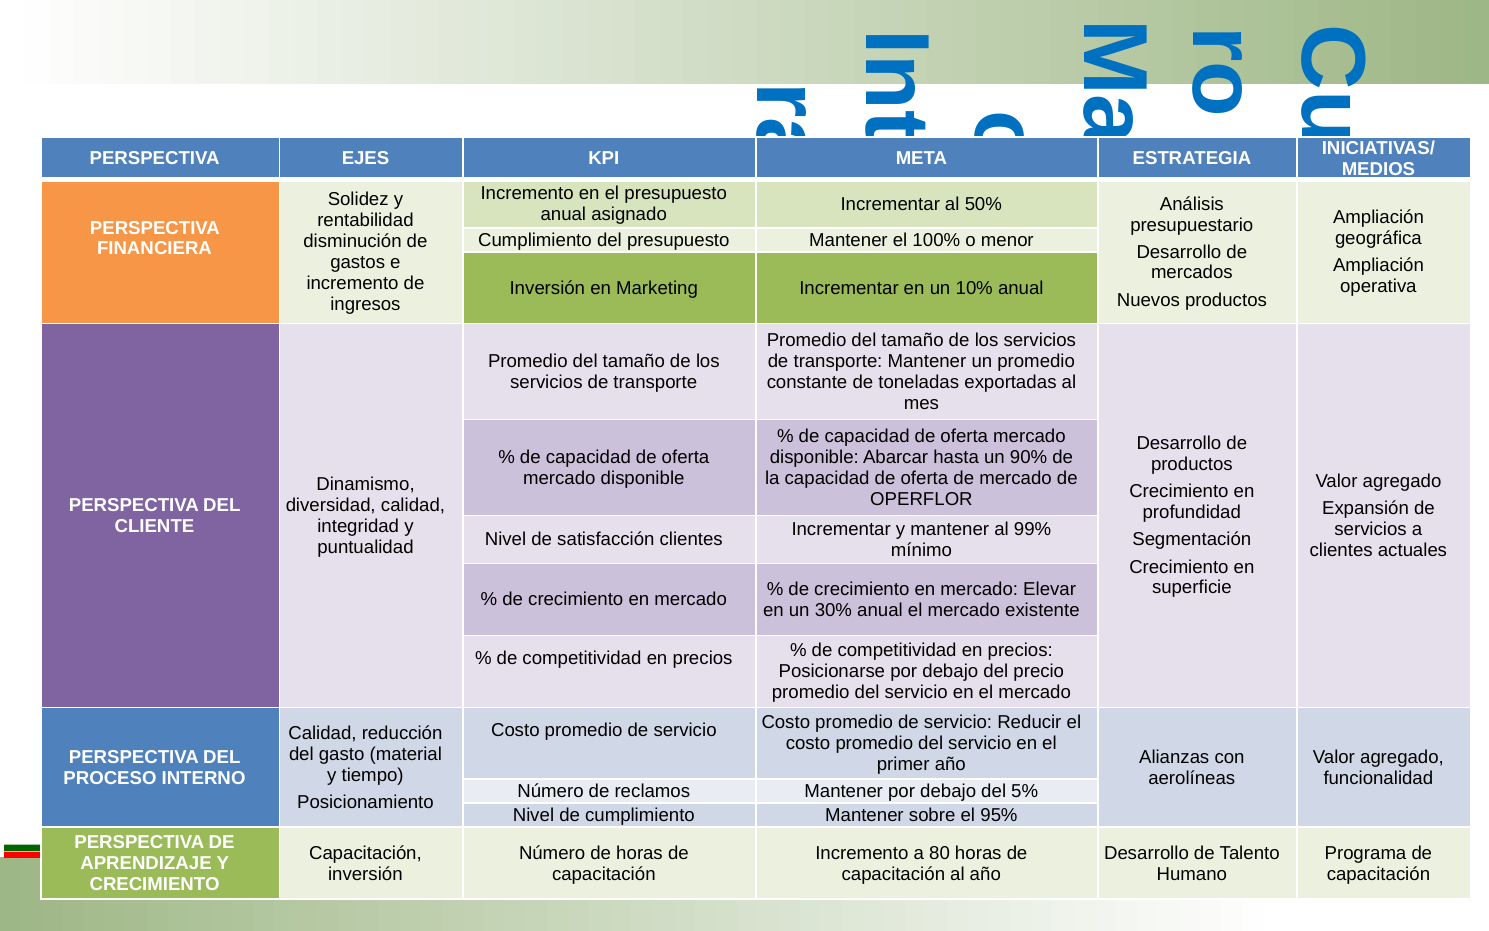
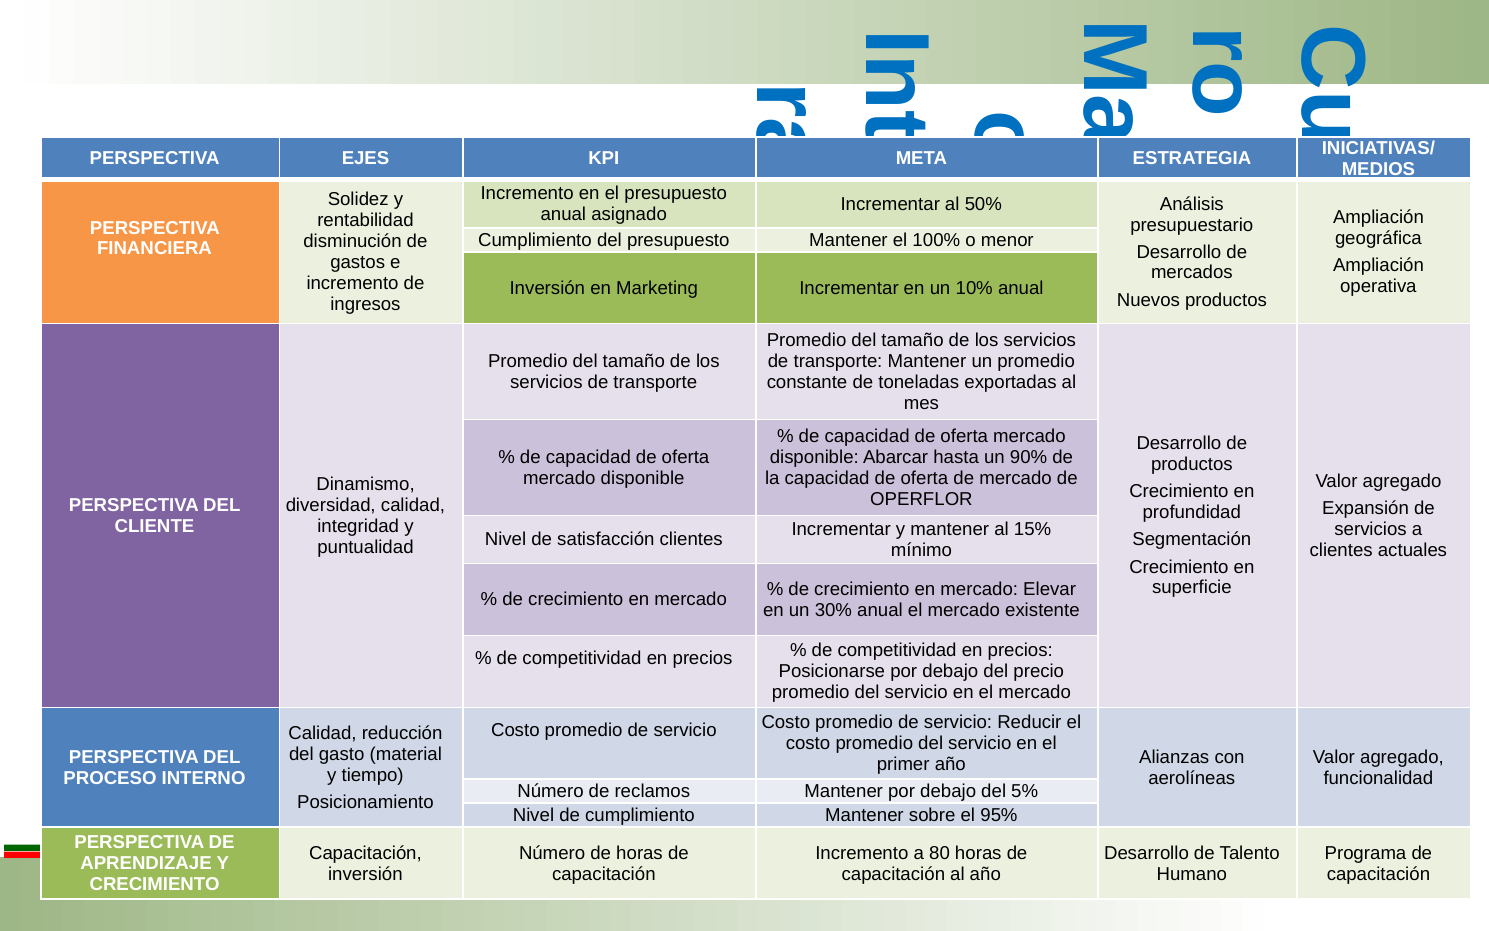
99%: 99% -> 15%
